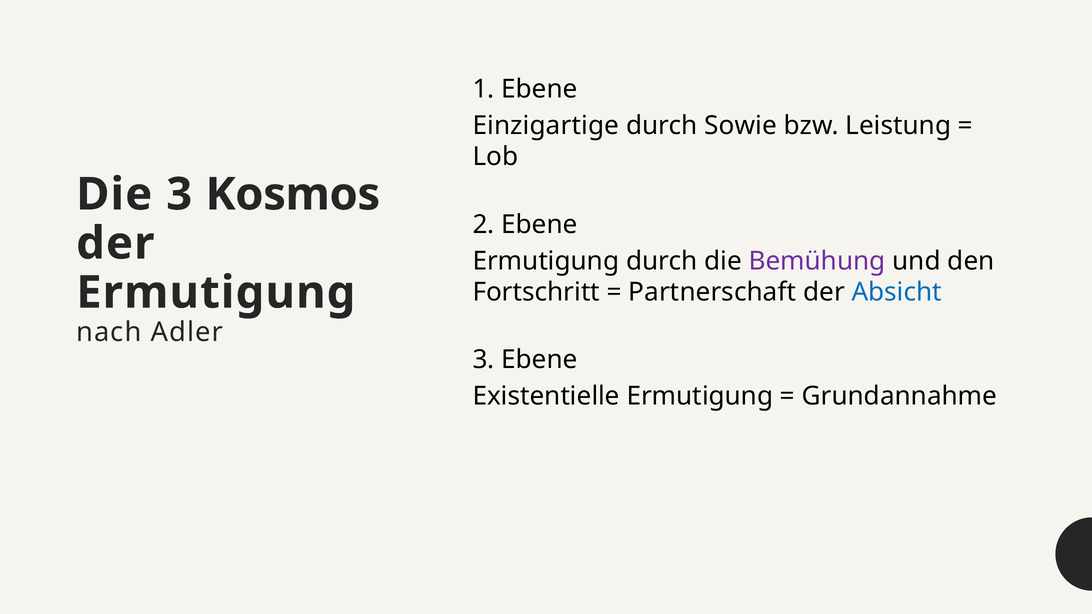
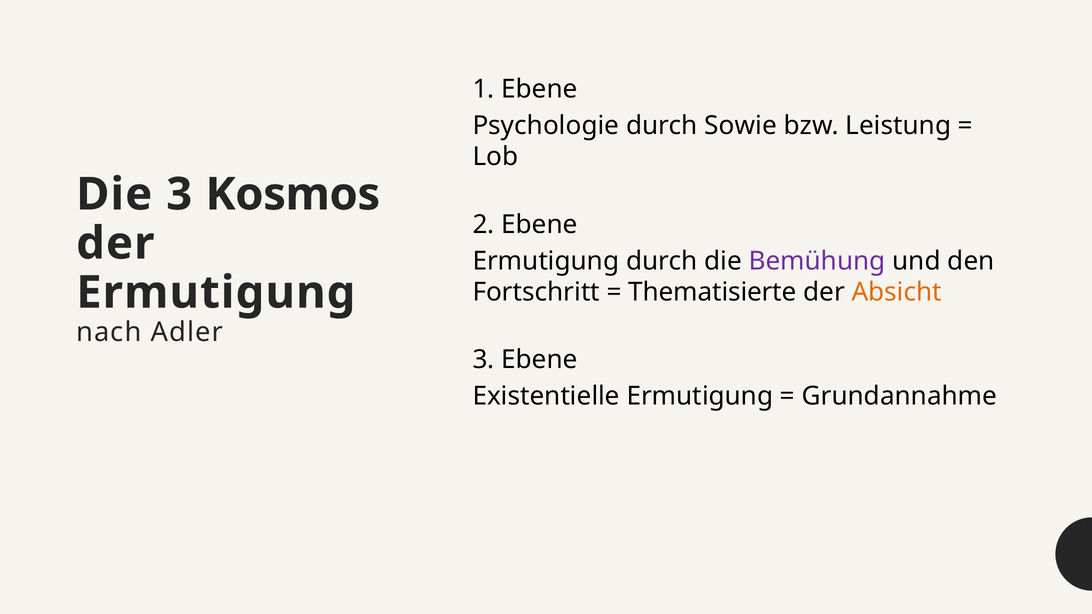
Einzigartige: Einzigartige -> Psychologie
Partnerschaft: Partnerschaft -> Thematisierte
Absicht colour: blue -> orange
